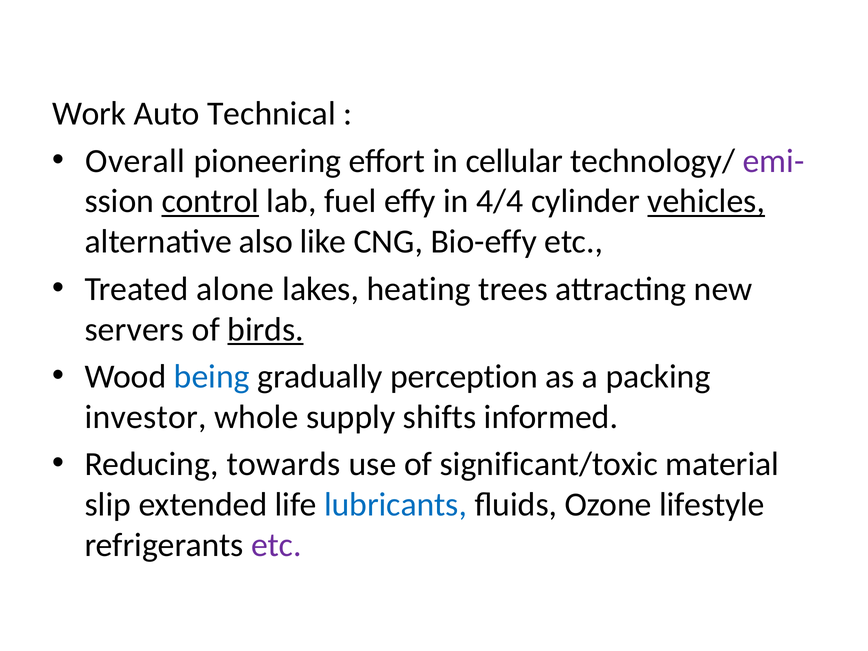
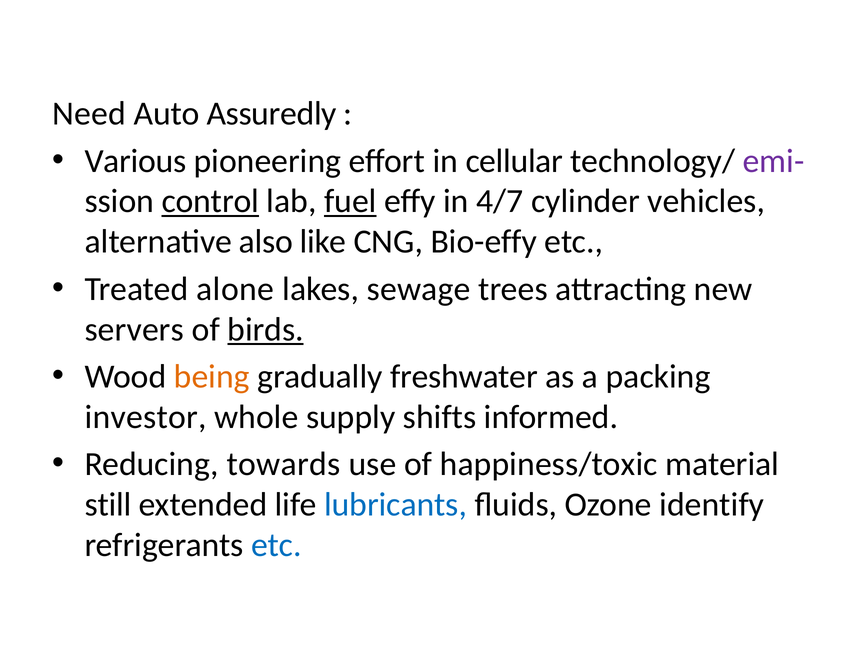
Work: Work -> Need
Technical: Technical -> Assuredly
Overall: Overall -> Various
fuel underline: none -> present
4/4: 4/4 -> 4/7
vehicles underline: present -> none
heating: heating -> sewage
being colour: blue -> orange
perception: perception -> freshwater
significant/toxic: significant/toxic -> happiness/toxic
slip: slip -> still
lifestyle: lifestyle -> identify
etc at (276, 545) colour: purple -> blue
